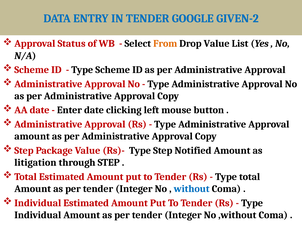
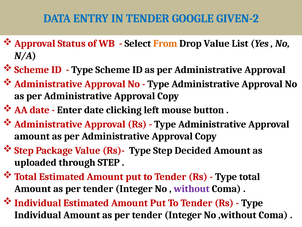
Notified: Notified -> Decided
litigation: litigation -> uploaded
without colour: blue -> purple
